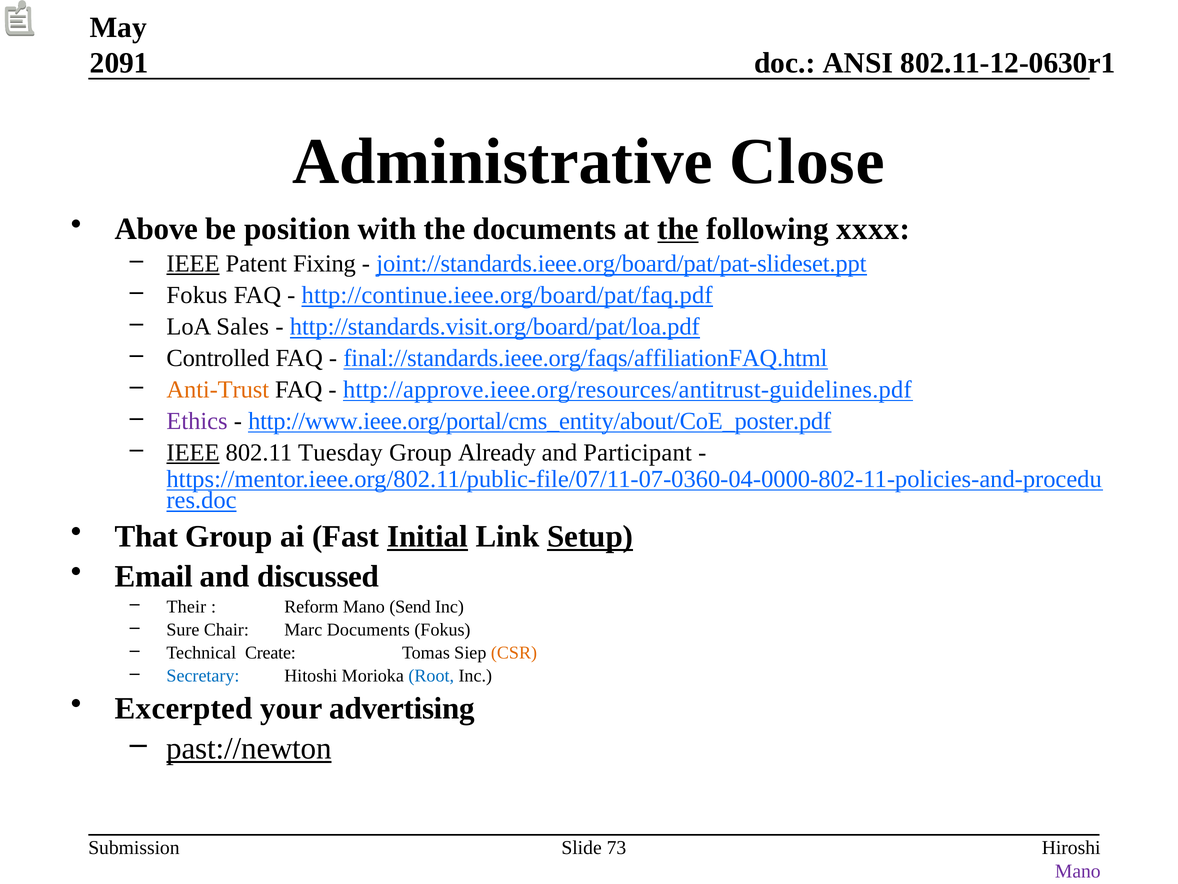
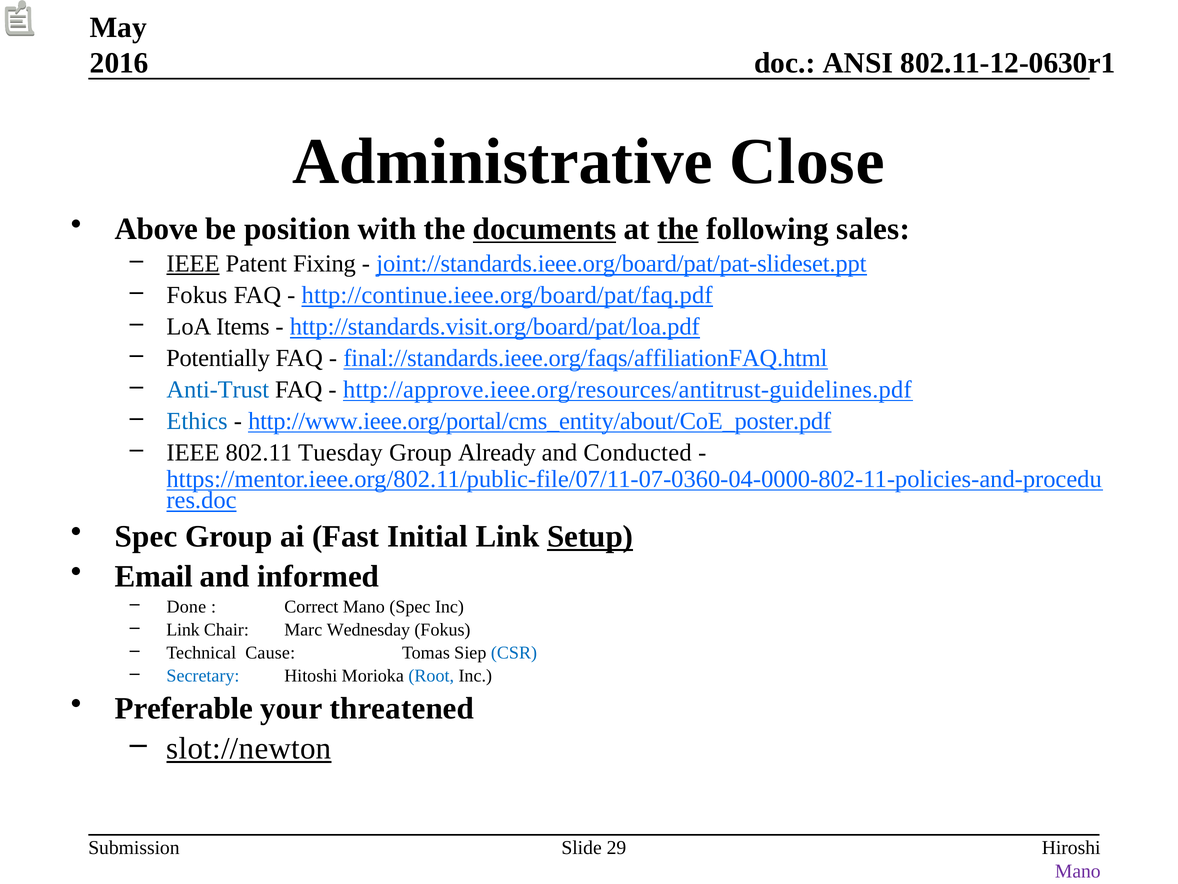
2091: 2091 -> 2016
documents at (545, 229) underline: none -> present
xxxx: xxxx -> sales
Sales: Sales -> Items
Controlled: Controlled -> Potentially
Anti-Trust colour: orange -> blue
Ethics colour: purple -> blue
IEEE at (193, 452) underline: present -> none
Participant: Participant -> Conducted
That at (146, 536): That -> Spec
Initial underline: present -> none
discussed: discussed -> informed
Their: Their -> Done
Reform: Reform -> Correct
Mano Send: Send -> Spec
Sure at (183, 629): Sure -> Link
Marc Documents: Documents -> Wednesday
Create: Create -> Cause
CSR colour: orange -> blue
Excerpted: Excerpted -> Preferable
advertising: advertising -> threatened
past://newton: past://newton -> slot://newton
73: 73 -> 29
